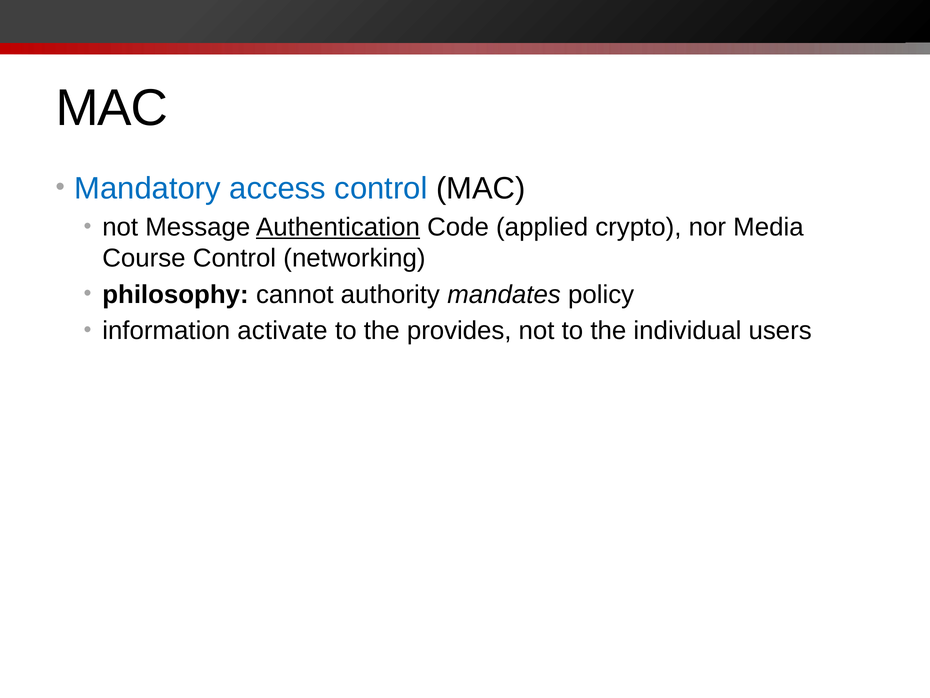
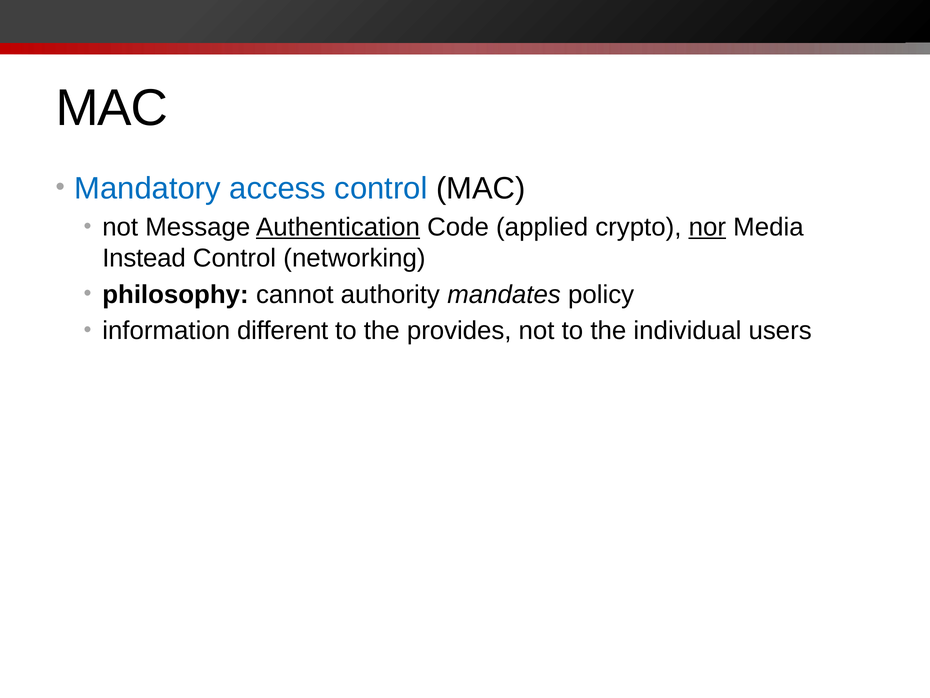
nor underline: none -> present
Course: Course -> Instead
activate: activate -> different
